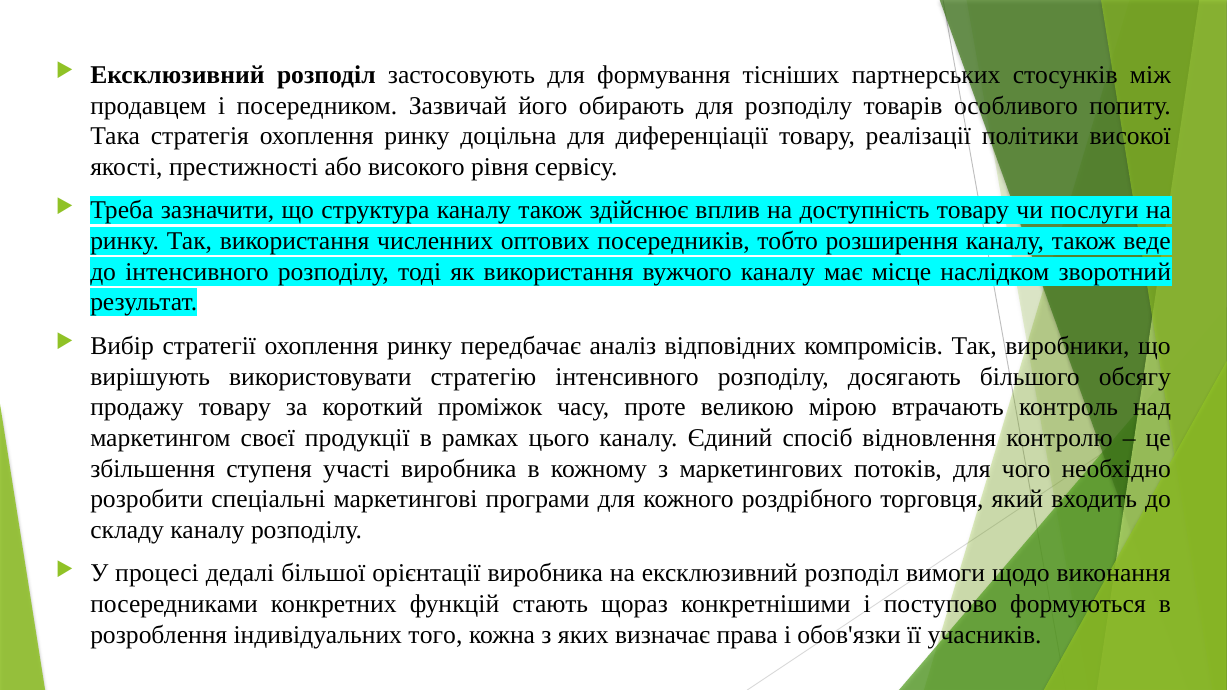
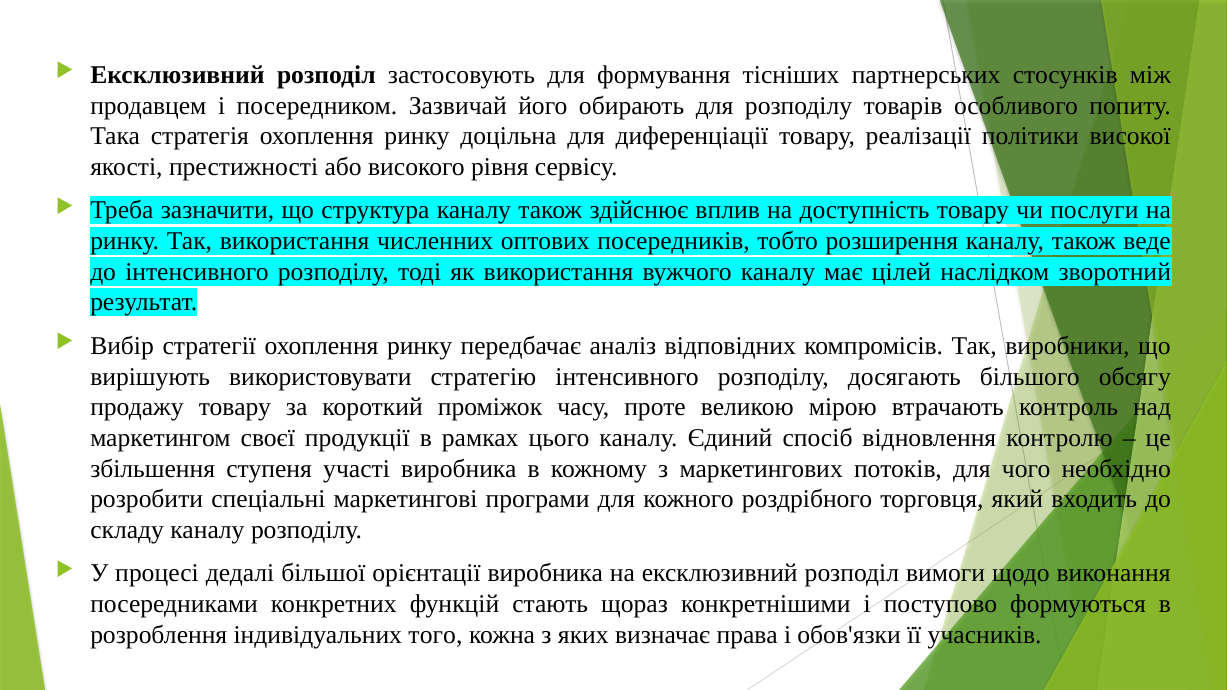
місце: місце -> цілей
